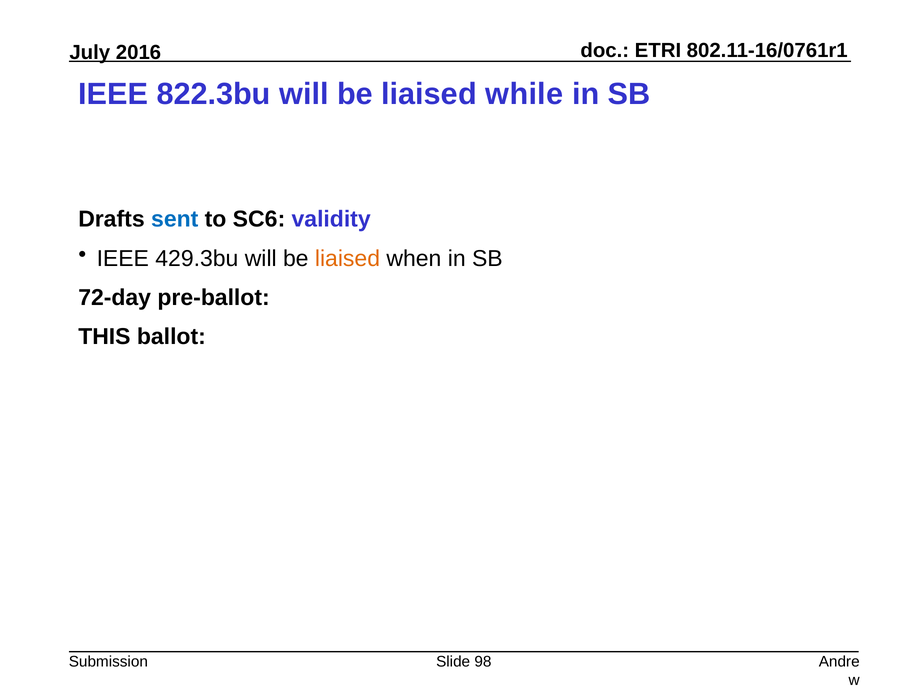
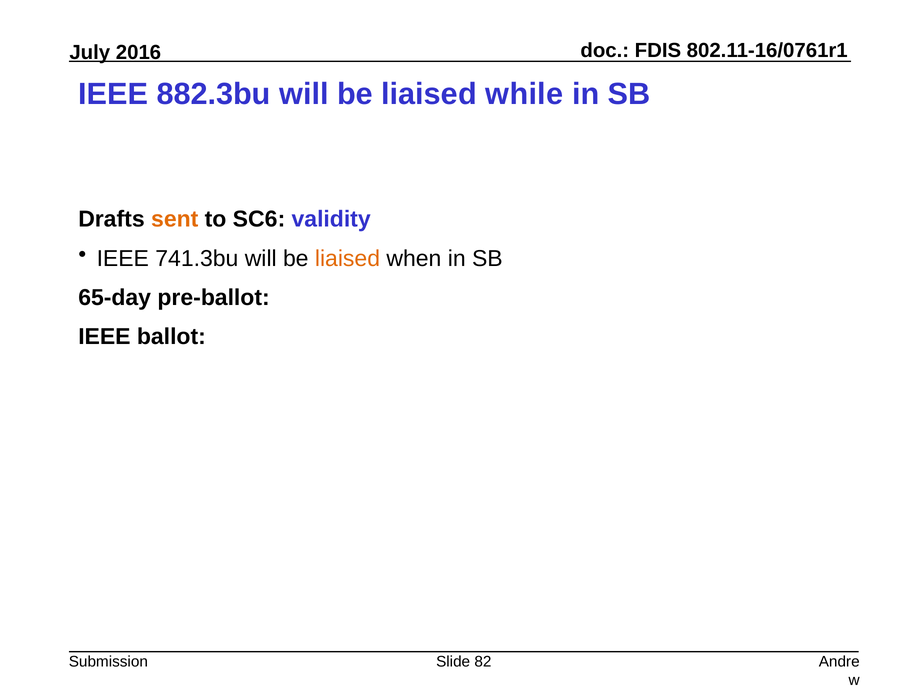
ETRI: ETRI -> FDIS
822.3bu: 822.3bu -> 882.3bu
sent colour: blue -> orange
429.3bu: 429.3bu -> 741.3bu
72-day: 72-day -> 65-day
THIS at (104, 337): THIS -> IEEE
98: 98 -> 82
